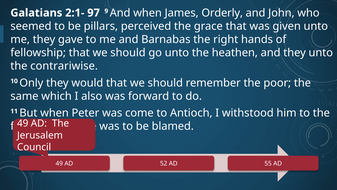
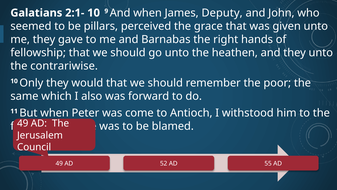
2:1- 97: 97 -> 10
Orderly: Orderly -> Deputy
